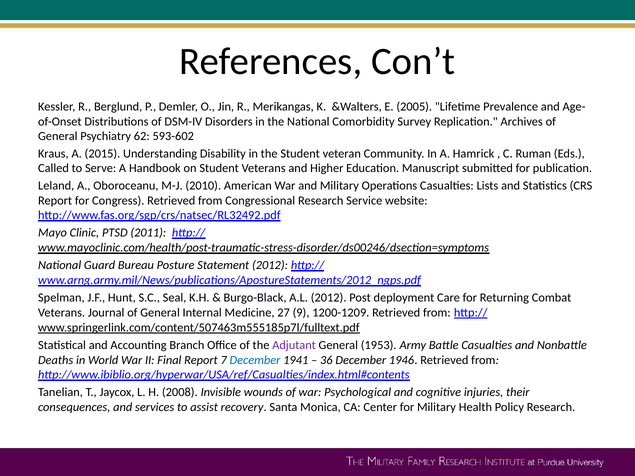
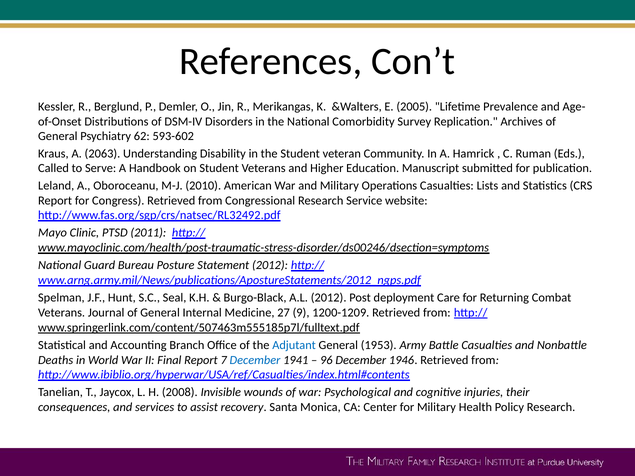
2015: 2015 -> 2063
Adjutant colour: purple -> blue
36: 36 -> 96
